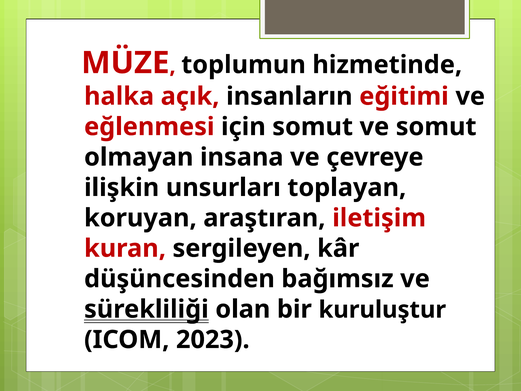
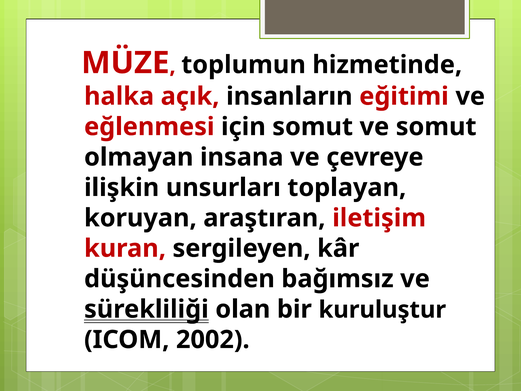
2023: 2023 -> 2002
